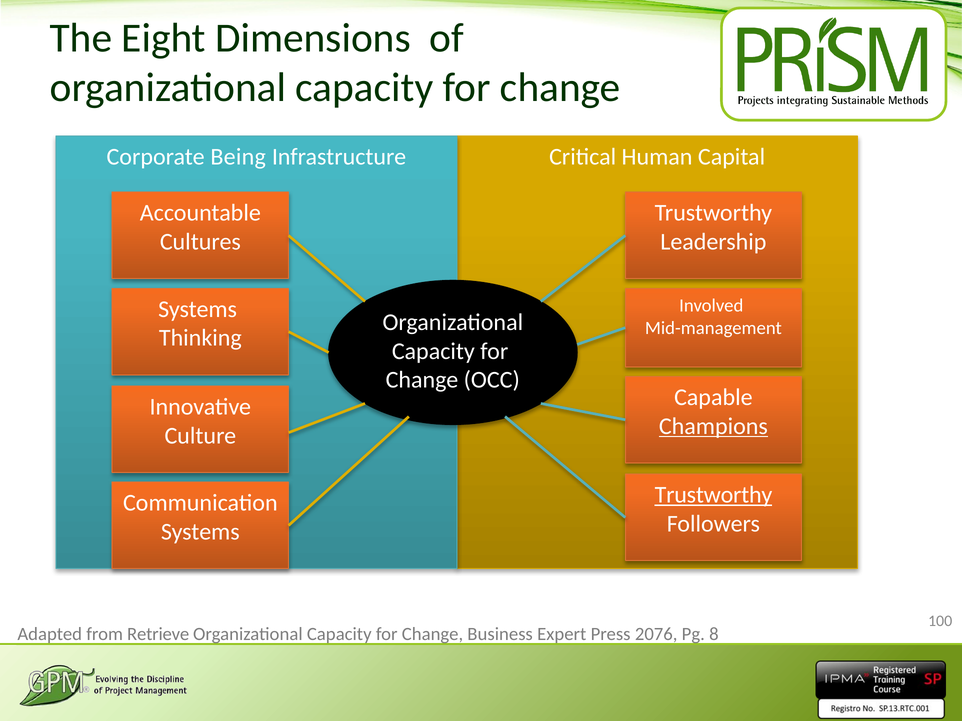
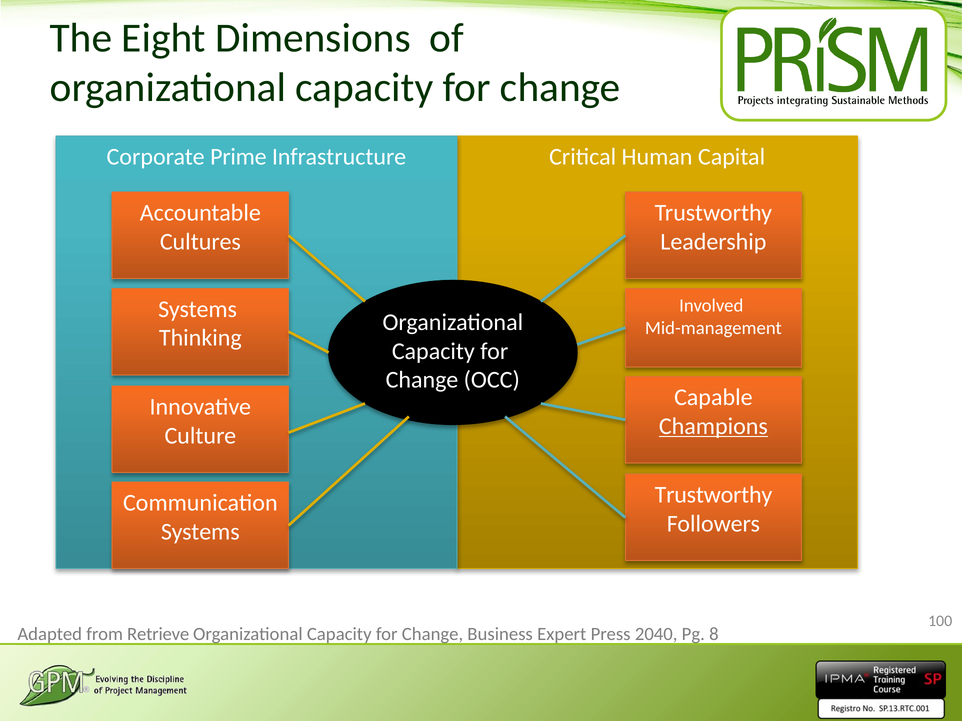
Being: Being -> Prime
Trustworthy at (714, 495) underline: present -> none
2076: 2076 -> 2040
